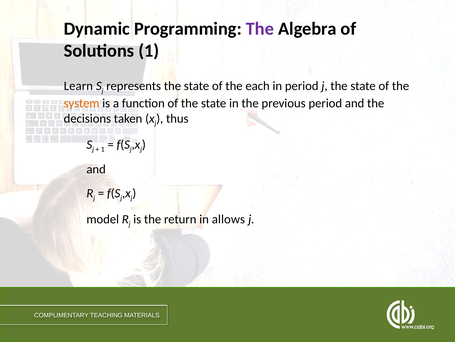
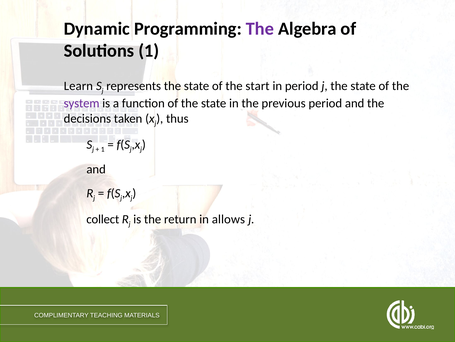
each: each -> start
system colour: orange -> purple
model: model -> collect
